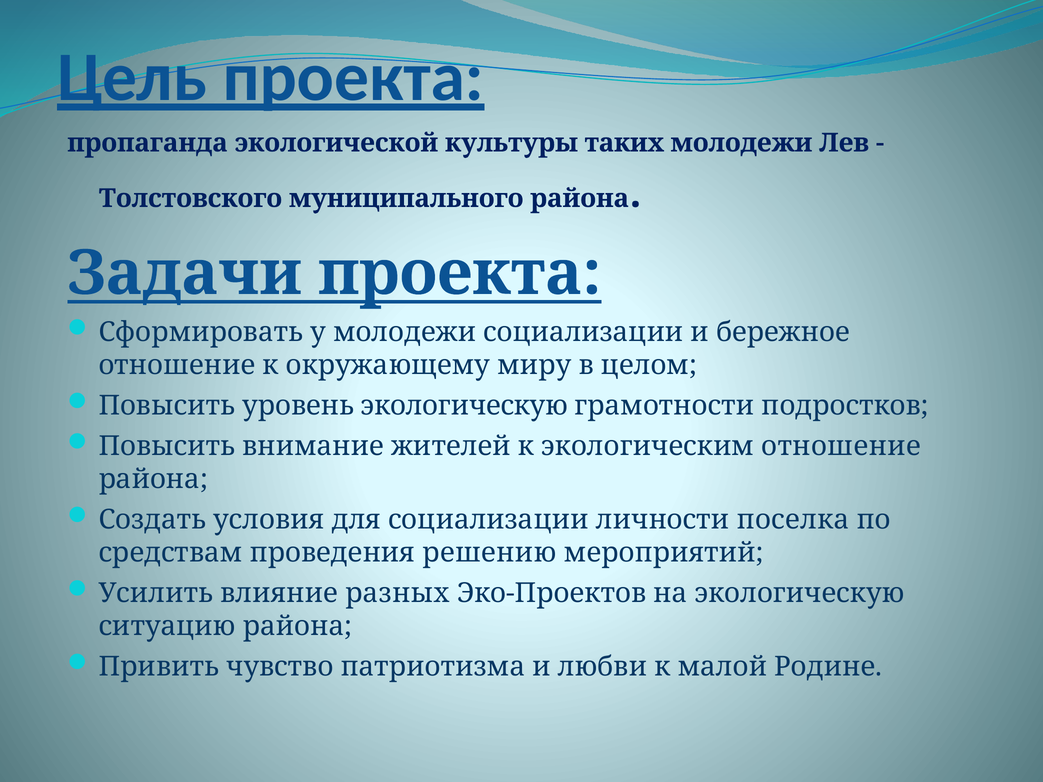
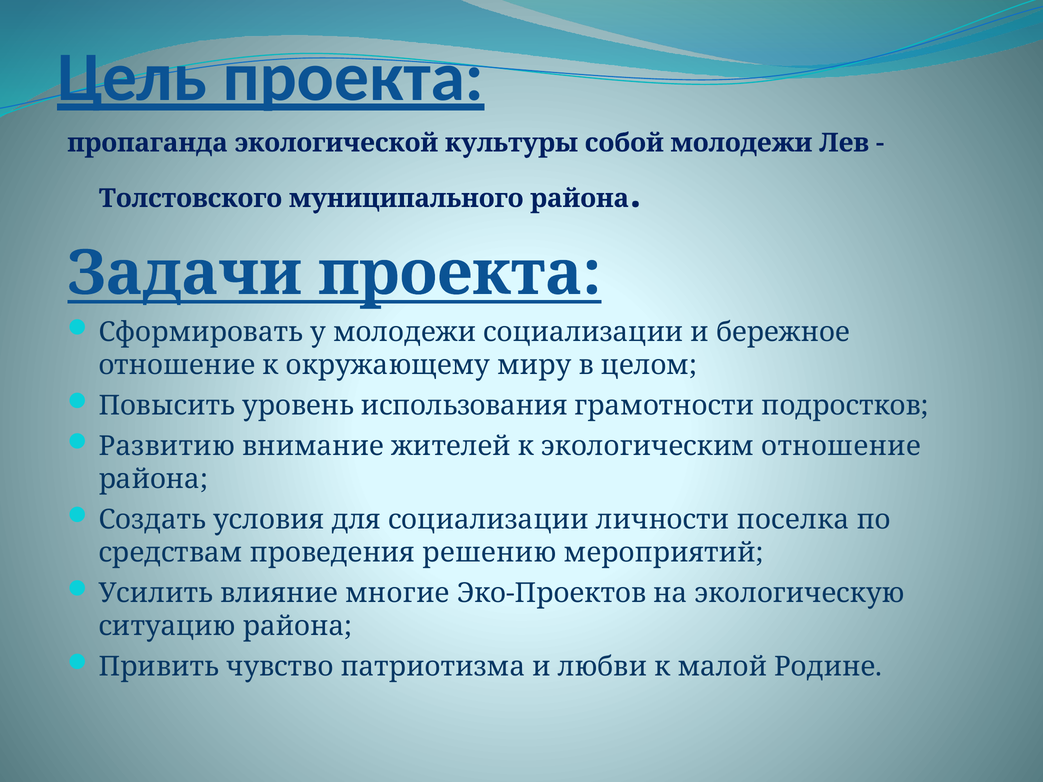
таких: таких -> собой
уровень экологическую: экологическую -> использования
Повысить at (167, 446): Повысить -> Развитию
разных: разных -> многие
